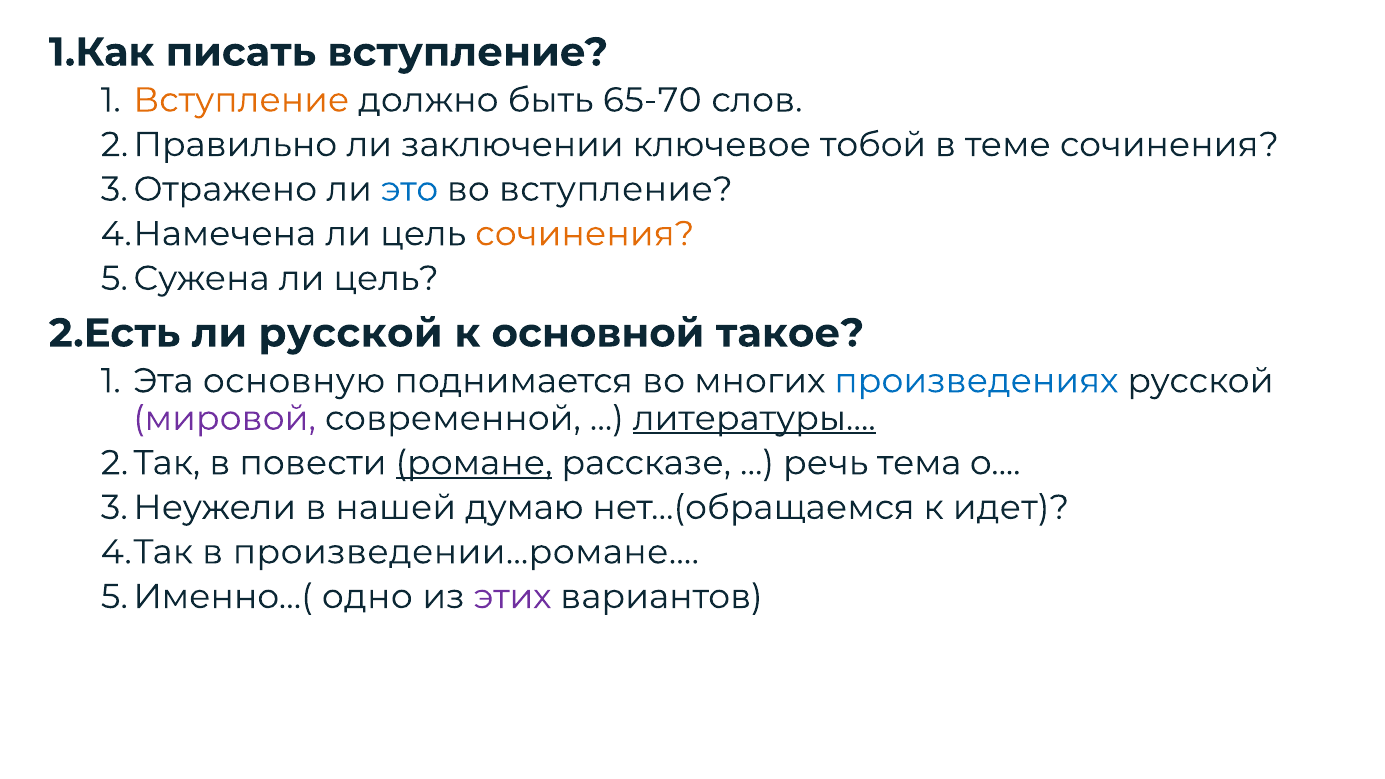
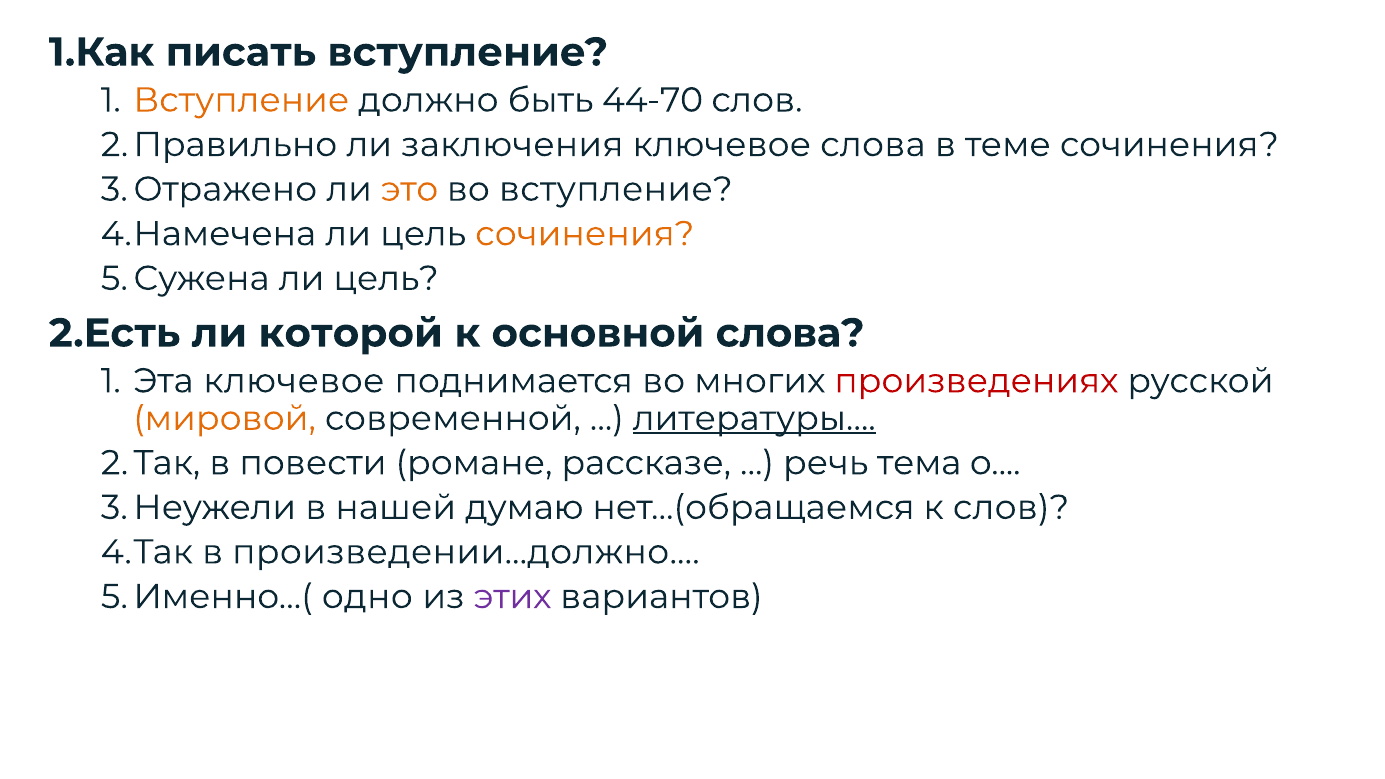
65-70: 65-70 -> 44-70
заключении: заключении -> заключения
ключевое тобой: тобой -> слова
это colour: blue -> orange
ли русской: русской -> которой
основной такое: такое -> слова
Эта основную: основную -> ключевое
произведениях colour: blue -> red
мировой colour: purple -> orange
романе underline: present -> none
к идет: идет -> слов
произведении…романе…: произведении…романе… -> произведении…должно…
